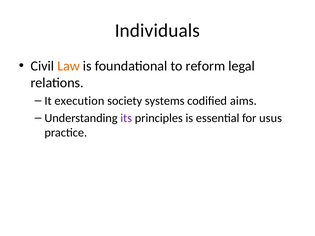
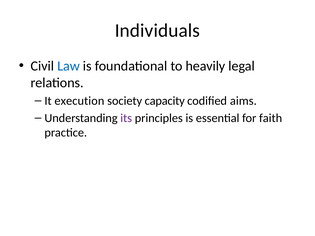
Law colour: orange -> blue
reform: reform -> heavily
systems: systems -> capacity
usus: usus -> faith
